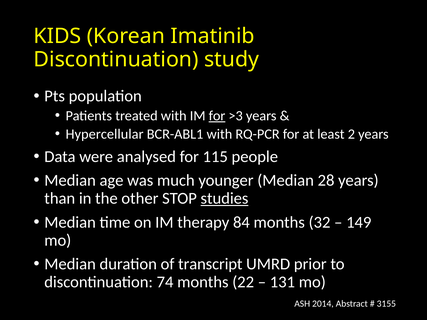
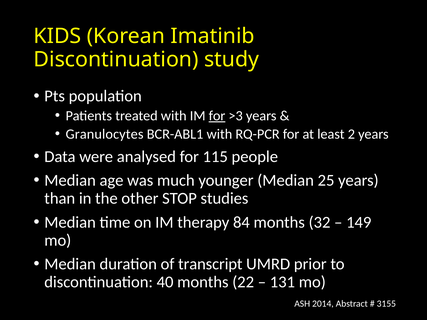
Hypercellular: Hypercellular -> Granulocytes
28: 28 -> 25
studies underline: present -> none
74: 74 -> 40
